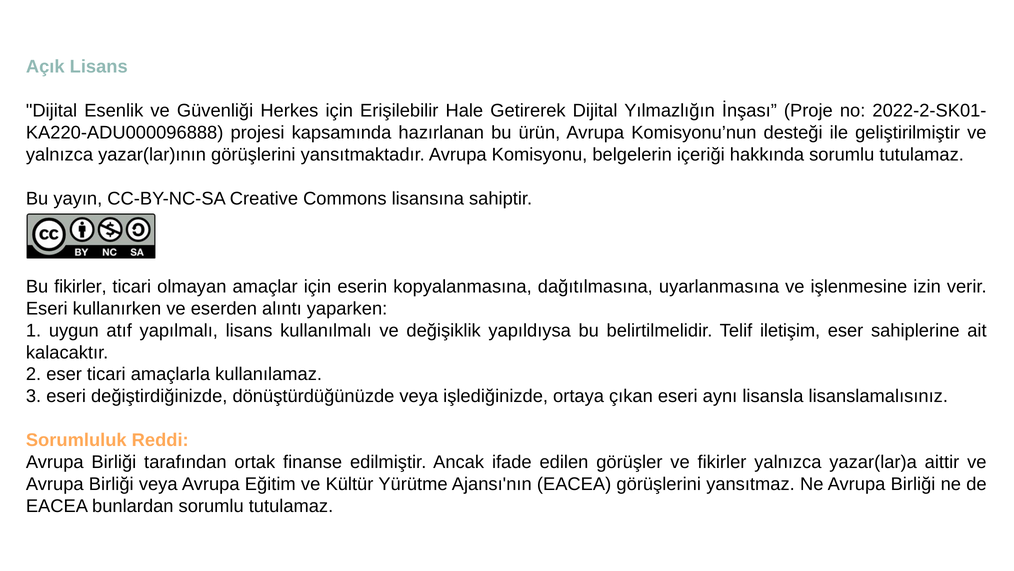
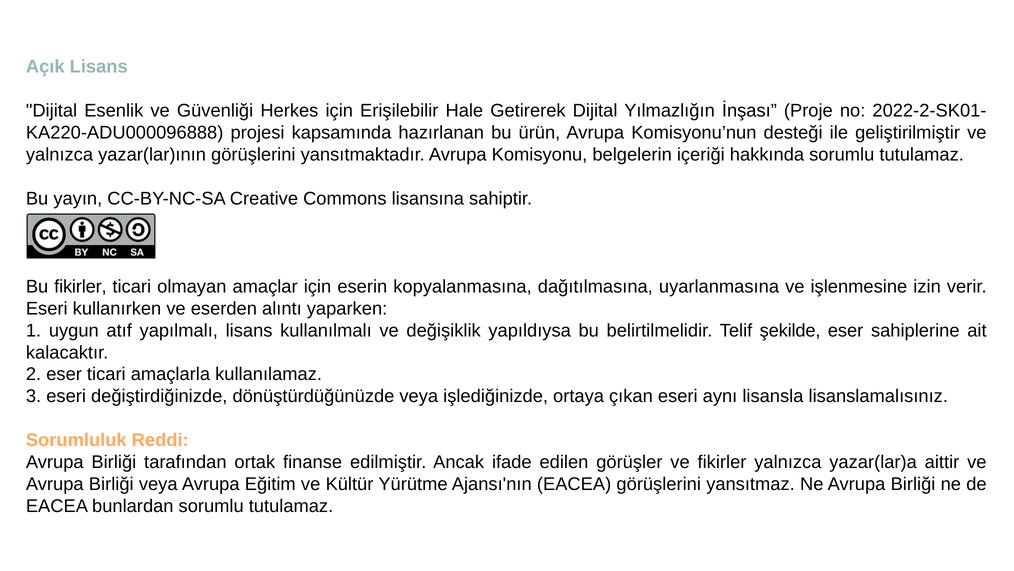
iletişim: iletişim -> şekilde
